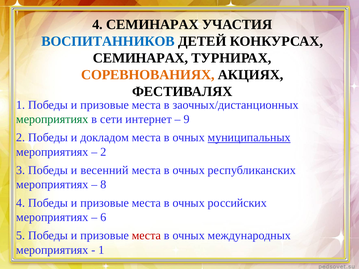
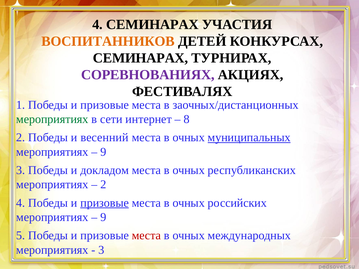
ВОСПИТАННИКОВ colour: blue -> orange
СОРЕВНОВАНИЯХ colour: orange -> purple
9: 9 -> 8
докладом: докладом -> весенний
2 at (103, 152): 2 -> 9
весенний: весенний -> докладом
8 at (103, 185): 8 -> 2
призовые at (105, 203) underline: none -> present
6 at (103, 217): 6 -> 9
1 at (101, 250): 1 -> 3
